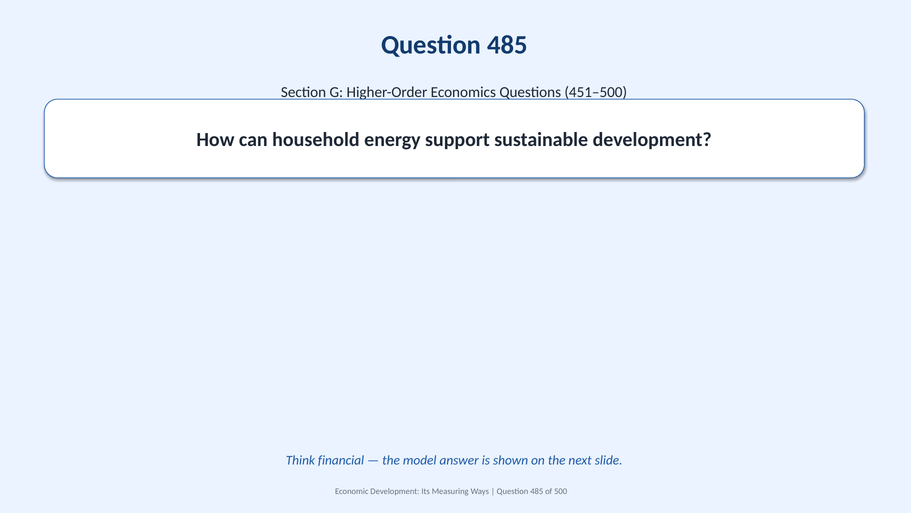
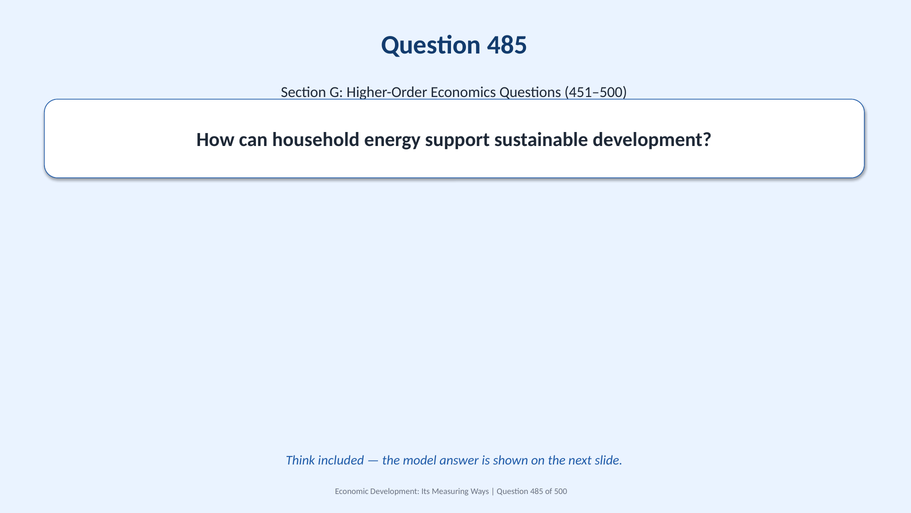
financial: financial -> included
